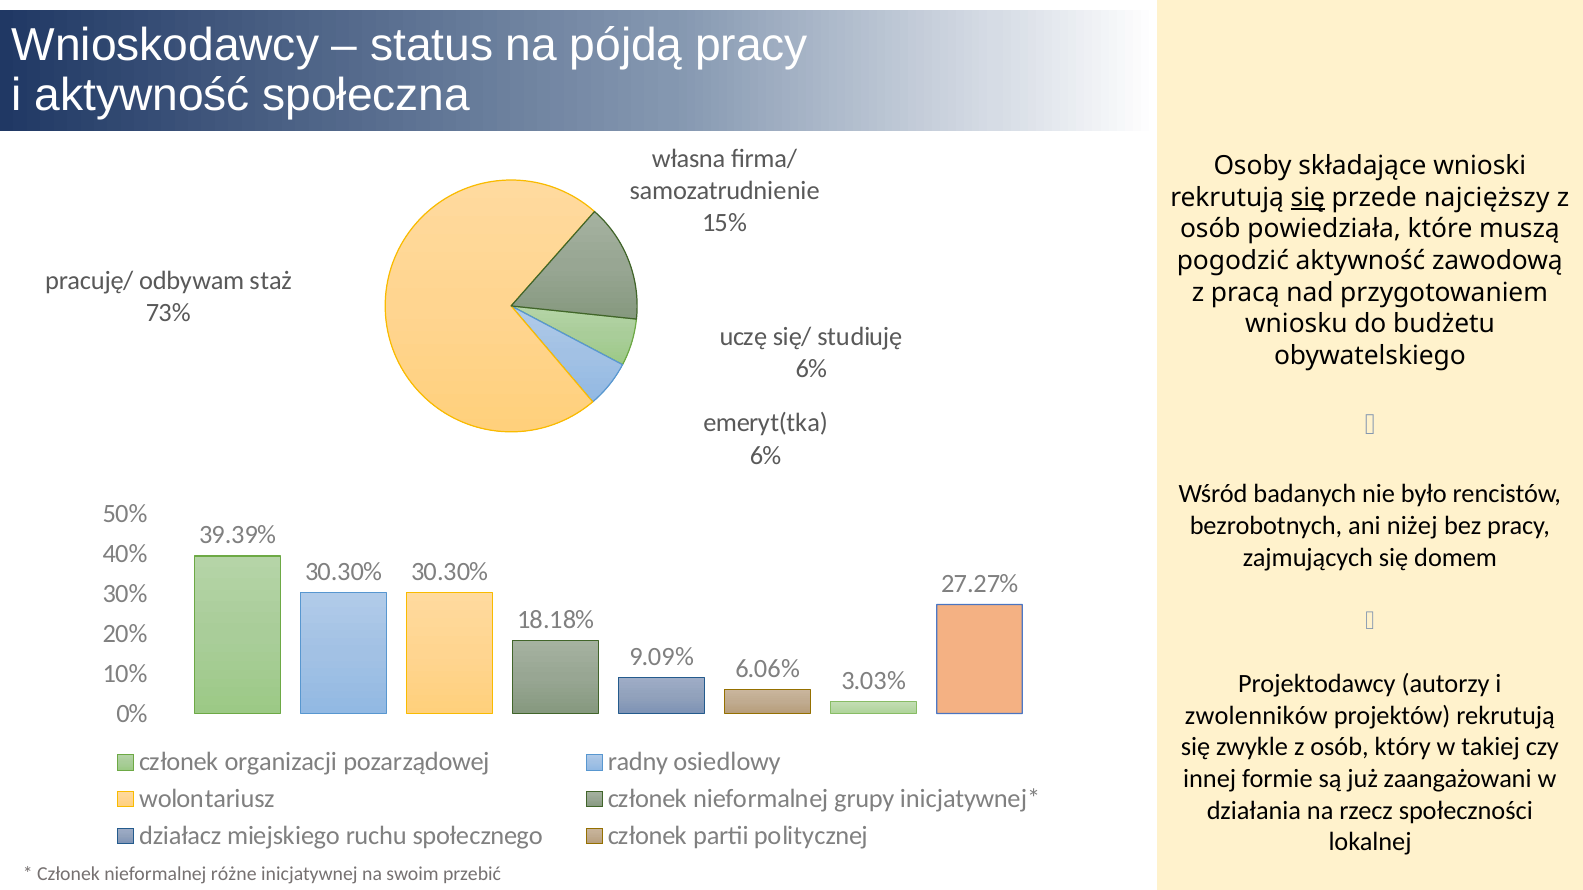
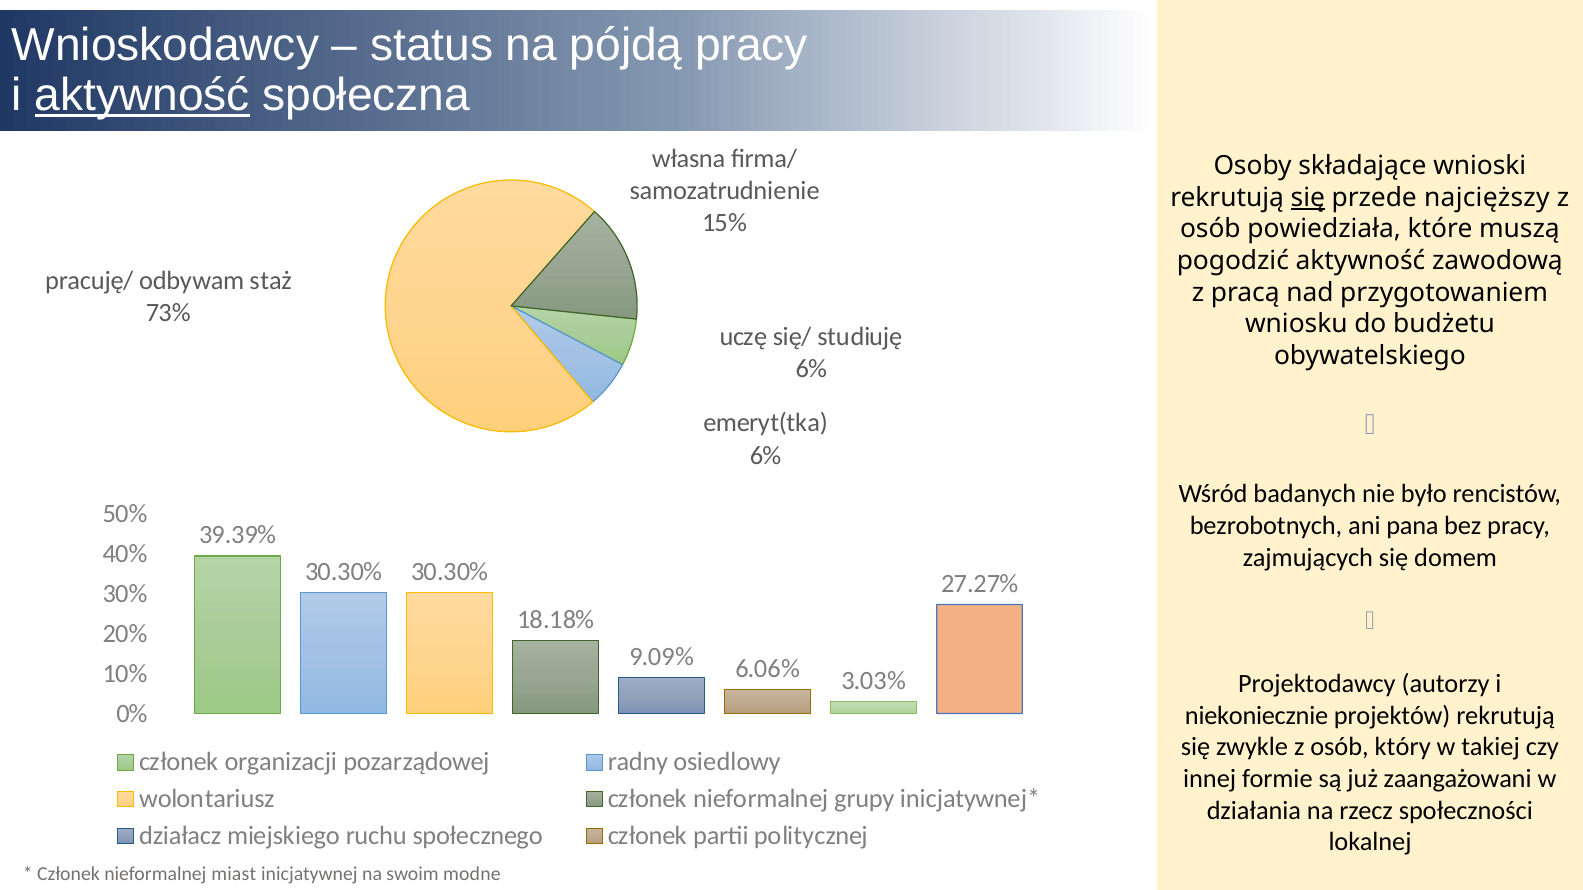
aktywność at (142, 95) underline: none -> present
niżej: niżej -> pana
zwolenników: zwolenników -> niekoniecznie
różne: różne -> miast
przebić: przebić -> modne
